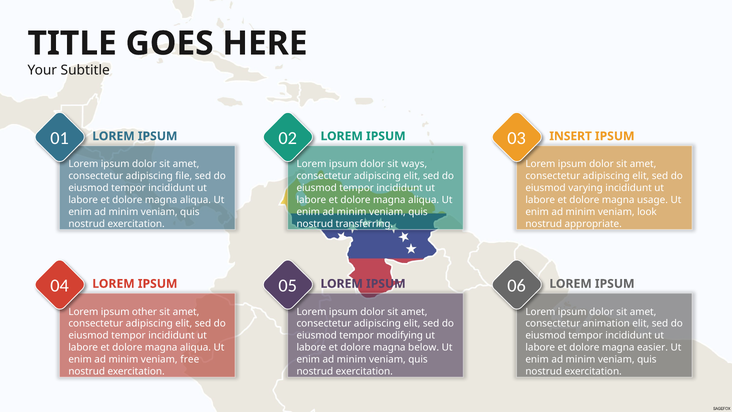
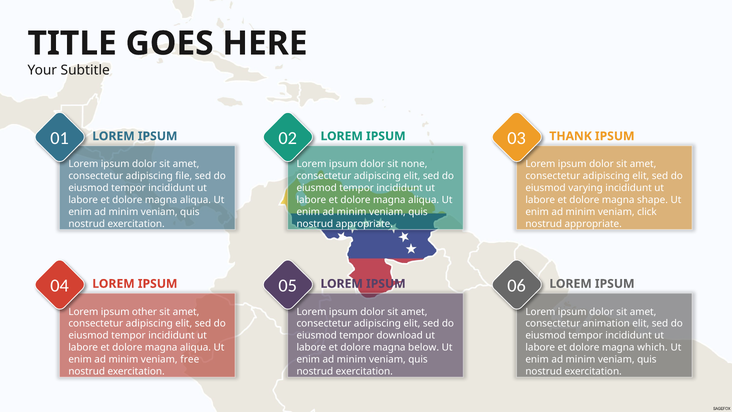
INSERT: INSERT -> THANK
ways: ways -> none
usage: usage -> shape
look: look -> click
transferring at (364, 224): transferring -> appropriate
modifying: modifying -> download
easier: easier -> which
